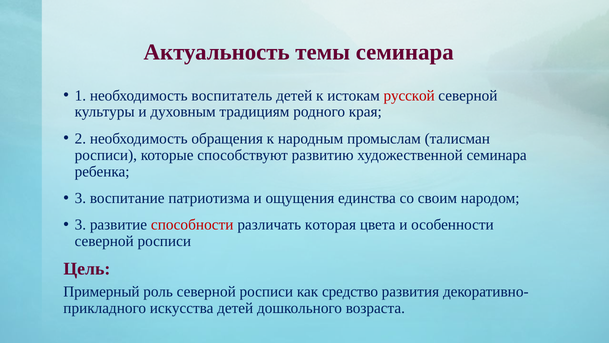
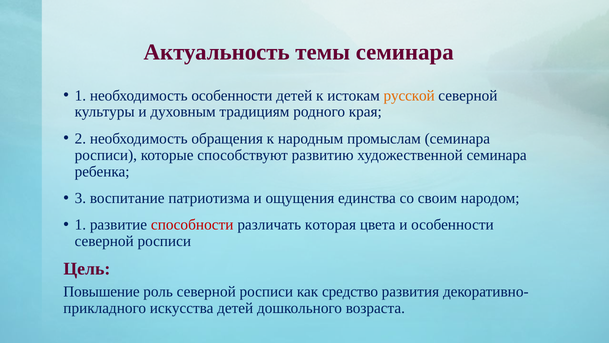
необходимость воспитатель: воспитатель -> особенности
русской colour: red -> orange
промыслам талисман: талисман -> семинара
3 at (80, 224): 3 -> 1
Примерный: Примерный -> Повышение
